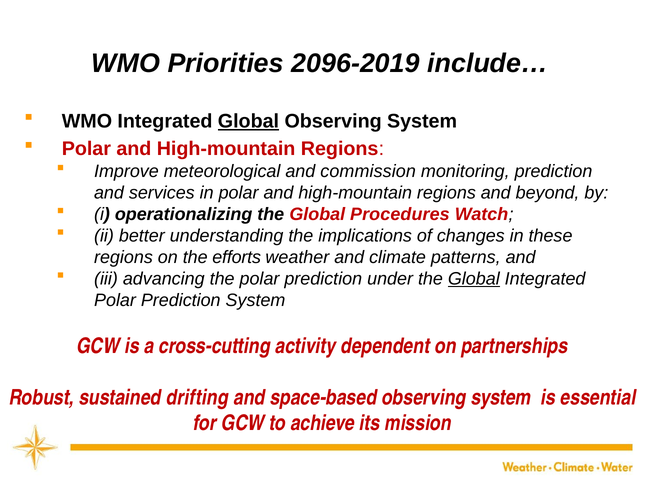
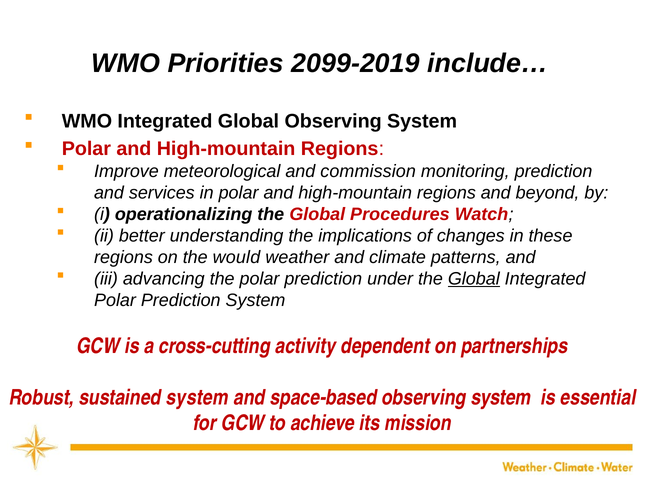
2096-2019: 2096-2019 -> 2099-2019
Global at (248, 121) underline: present -> none
efforts: efforts -> would
sustained drifting: drifting -> system
